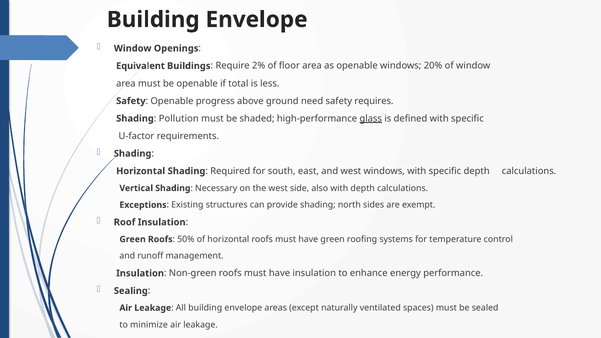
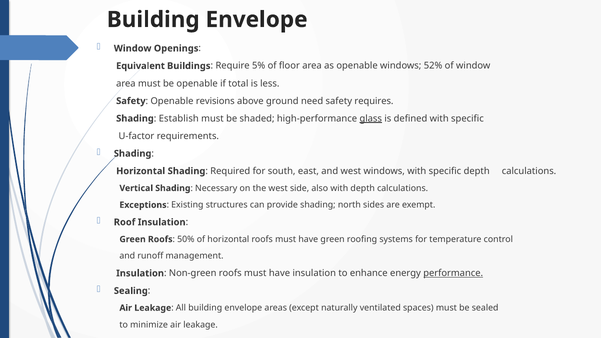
2%: 2% -> 5%
20%: 20% -> 52%
progress: progress -> revisions
Pollution: Pollution -> Establish
performance underline: none -> present
